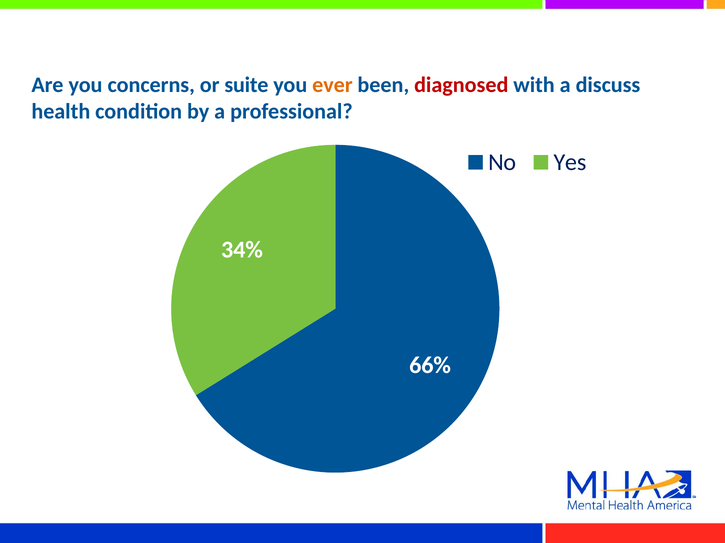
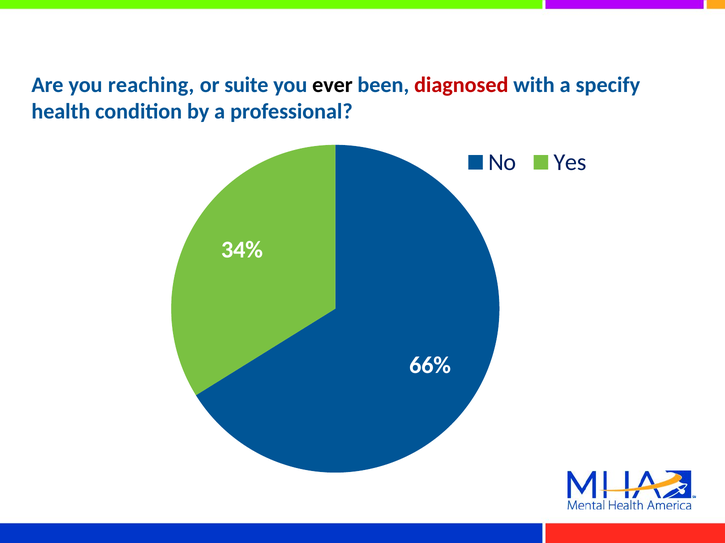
concerns: concerns -> reaching
ever colour: orange -> black
discuss: discuss -> specify
